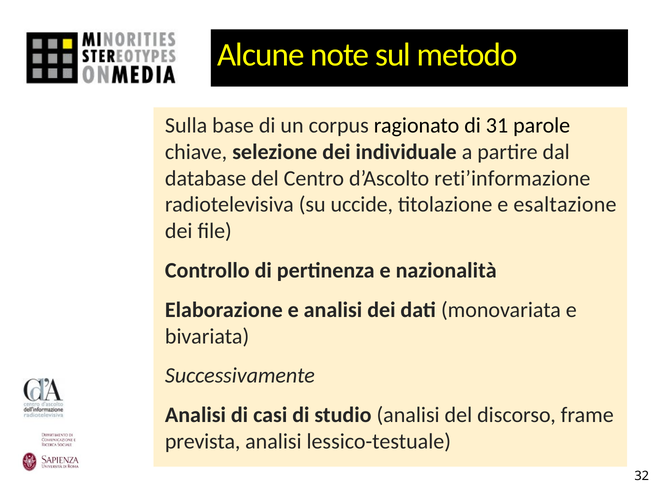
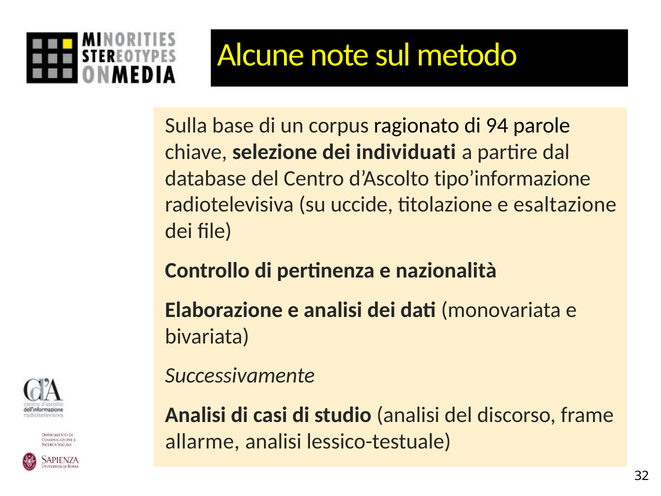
31: 31 -> 94
individuale: individuale -> individuati
reti’informazione: reti’informazione -> tipo’informazione
prevista: prevista -> allarme
